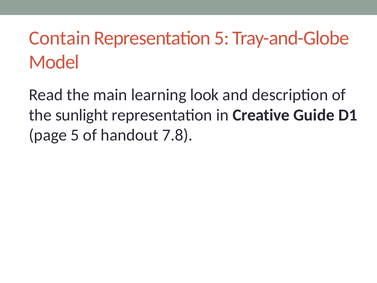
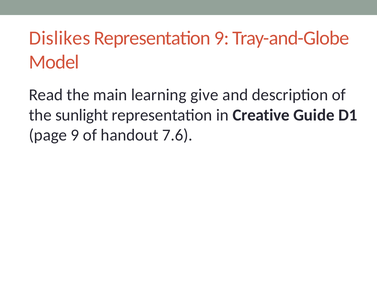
Contain: Contain -> Dislikes
Representation 5: 5 -> 9
look: look -> give
page 5: 5 -> 9
7.8: 7.8 -> 7.6
